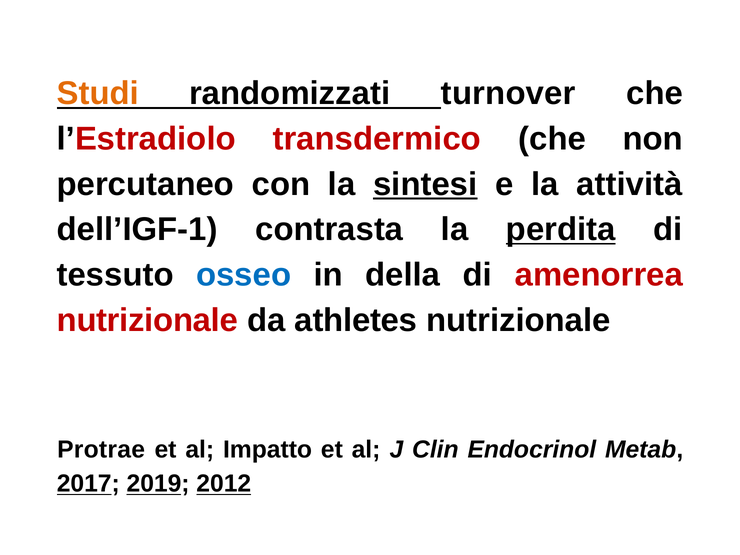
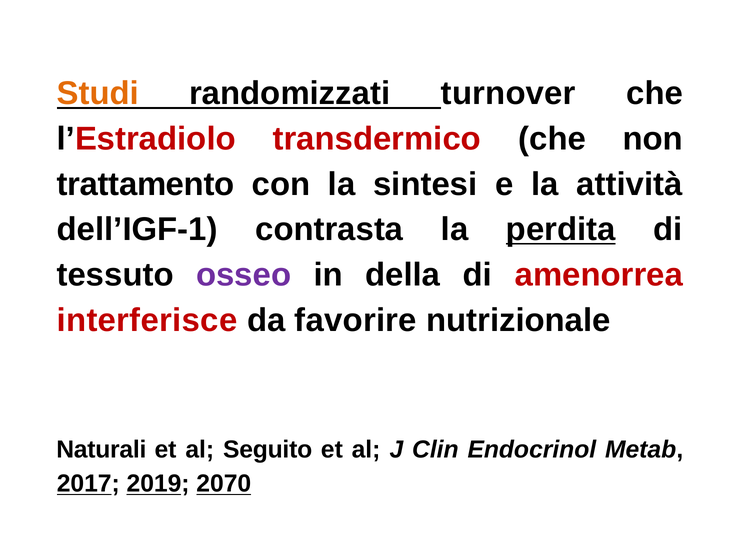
percutaneo: percutaneo -> trattamento
sintesi underline: present -> none
osseo colour: blue -> purple
nutrizionale at (147, 320): nutrizionale -> interferisce
athletes: athletes -> favorire
Protrae: Protrae -> Naturali
Impatto: Impatto -> Seguito
2012: 2012 -> 2070
